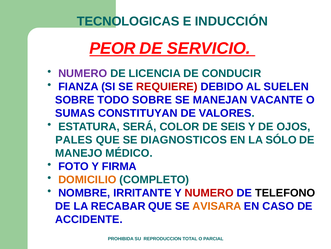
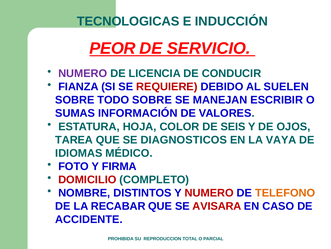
VACANTE: VACANTE -> ESCRIBIR
CONSTITUYAN: CONSTITUYAN -> INFORMACIÓN
SERÁ: SERÁ -> HOJA
PALES: PALES -> TAREA
SÓLO: SÓLO -> VAYA
MANEJO: MANEJO -> IDIOMAS
DOMICILIO colour: orange -> red
IRRITANTE: IRRITANTE -> DISTINTOS
TELEFONO colour: black -> orange
AVISARA colour: orange -> red
